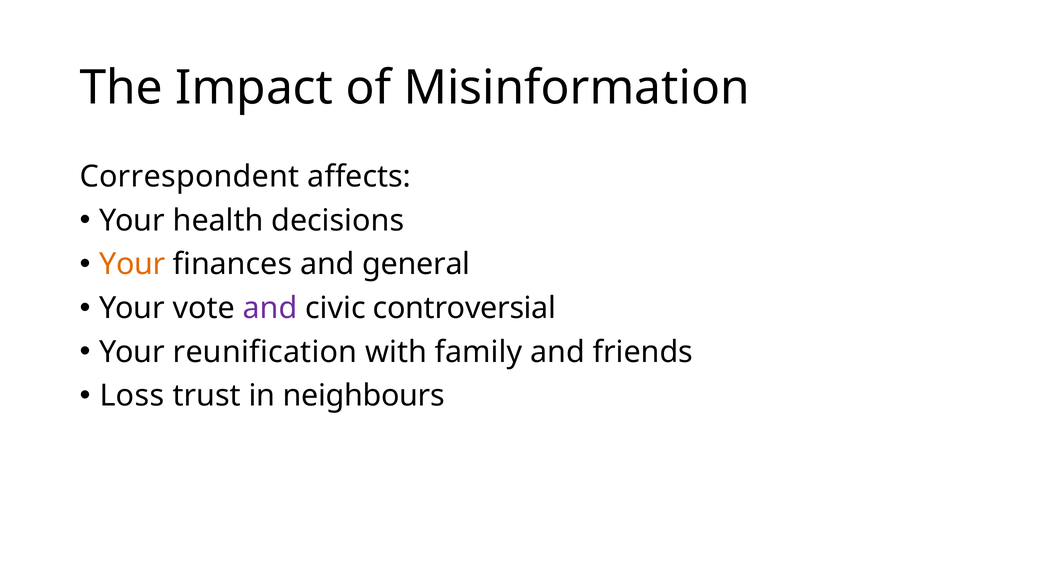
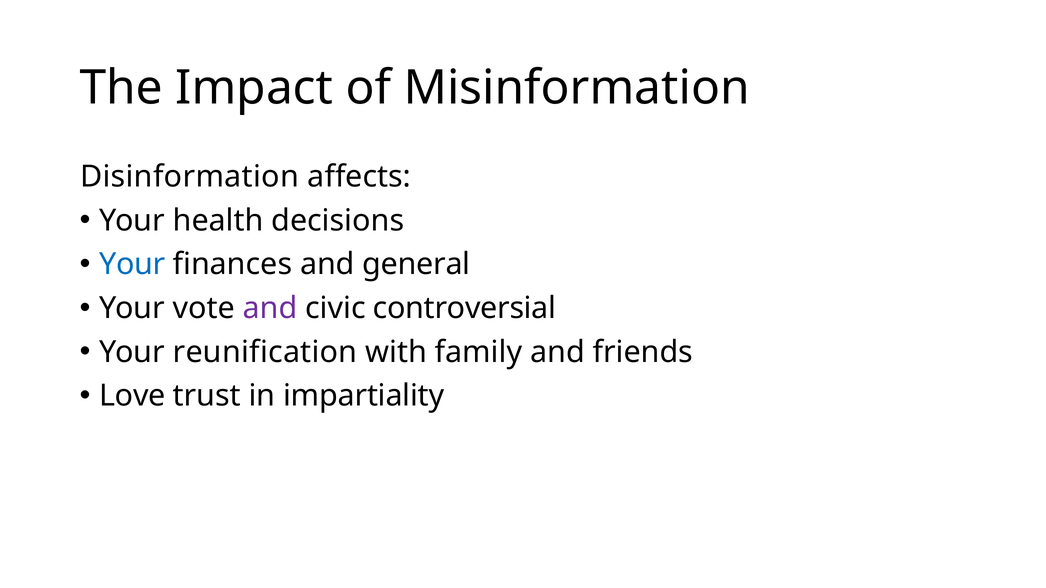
Correspondent: Correspondent -> Disinformation
Your at (132, 265) colour: orange -> blue
Loss: Loss -> Love
neighbours: neighbours -> impartiality
